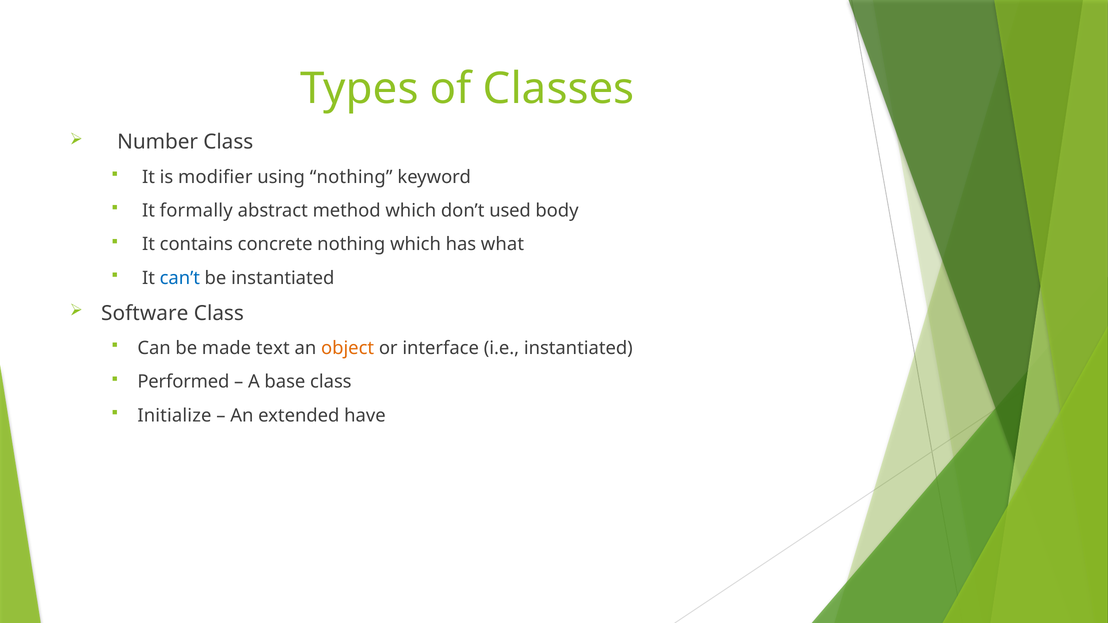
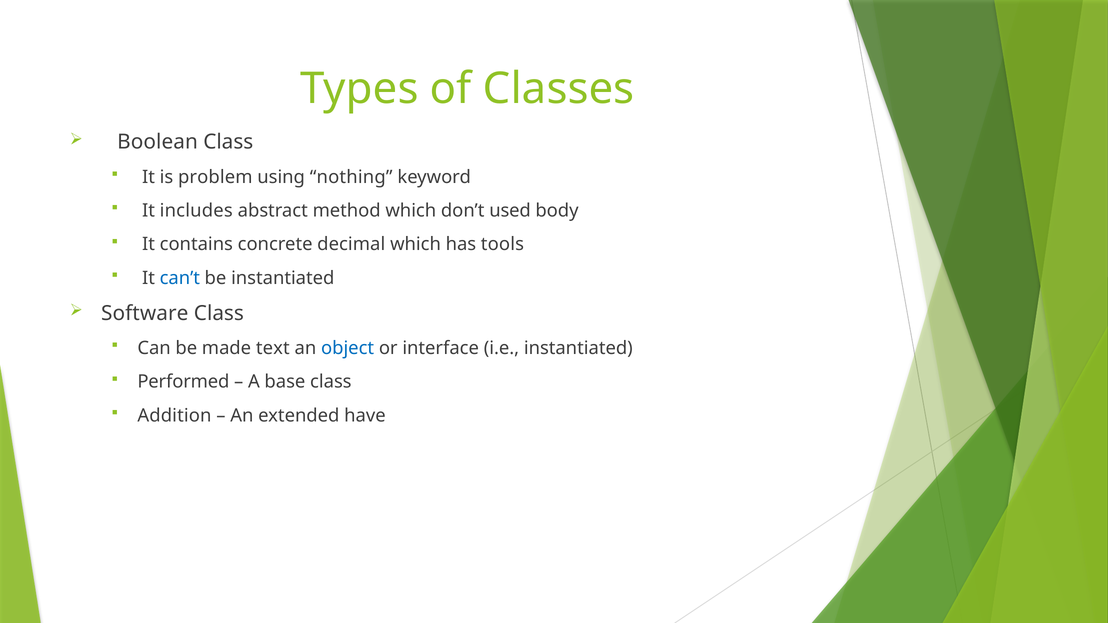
Number: Number -> Boolean
modifier: modifier -> problem
formally: formally -> includes
concrete nothing: nothing -> decimal
what: what -> tools
object colour: orange -> blue
Initialize: Initialize -> Addition
